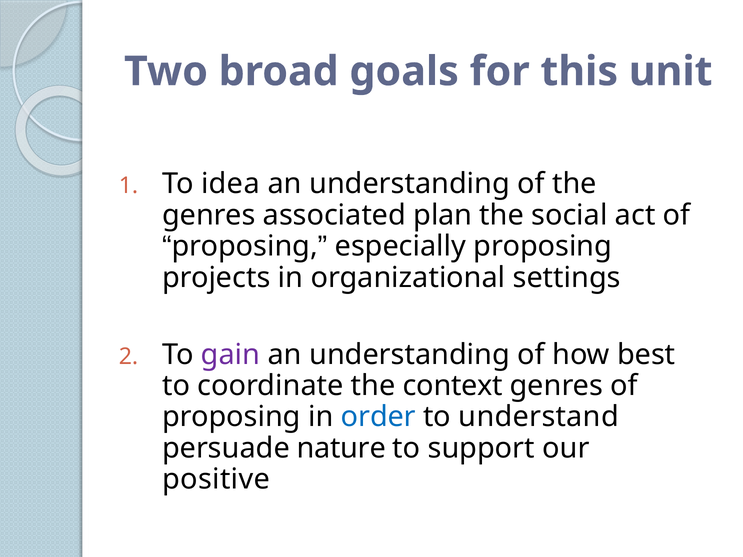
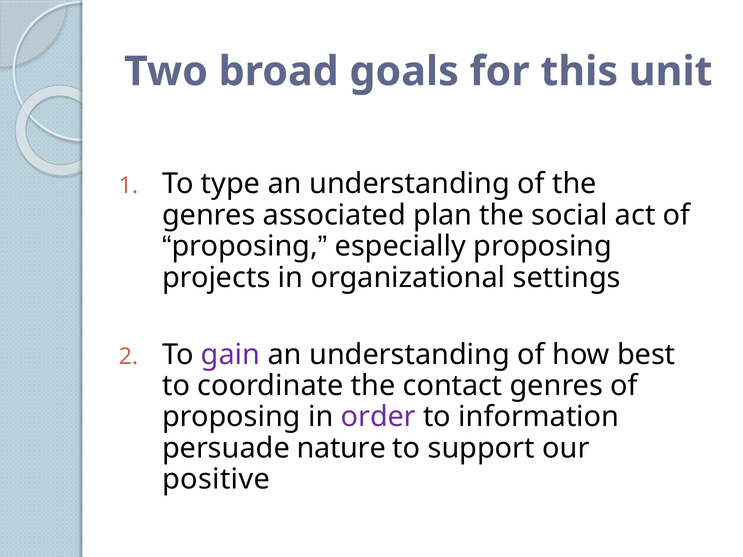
idea: idea -> type
context: context -> contact
order colour: blue -> purple
understand: understand -> information
